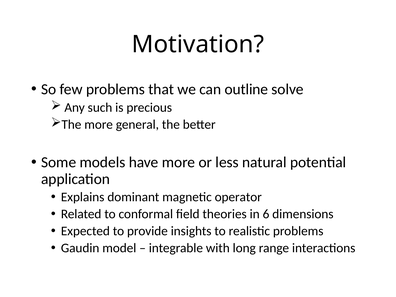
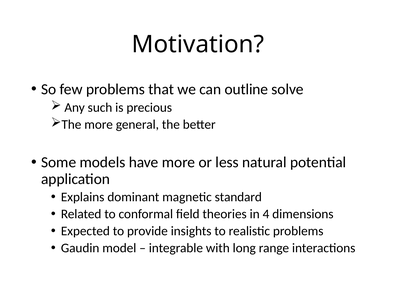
operator: operator -> standard
6: 6 -> 4
